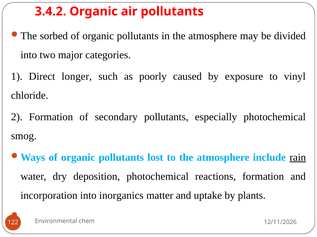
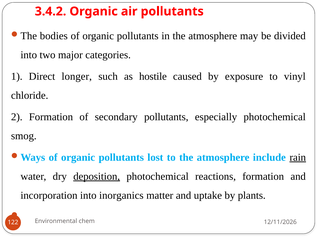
sorbed: sorbed -> bodies
poorly: poorly -> hostile
deposition underline: none -> present
